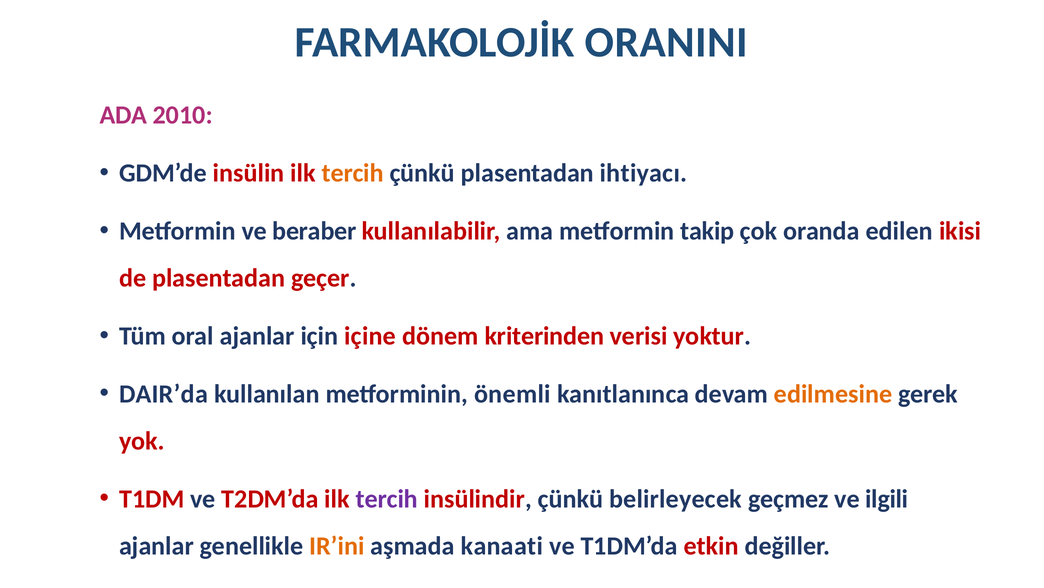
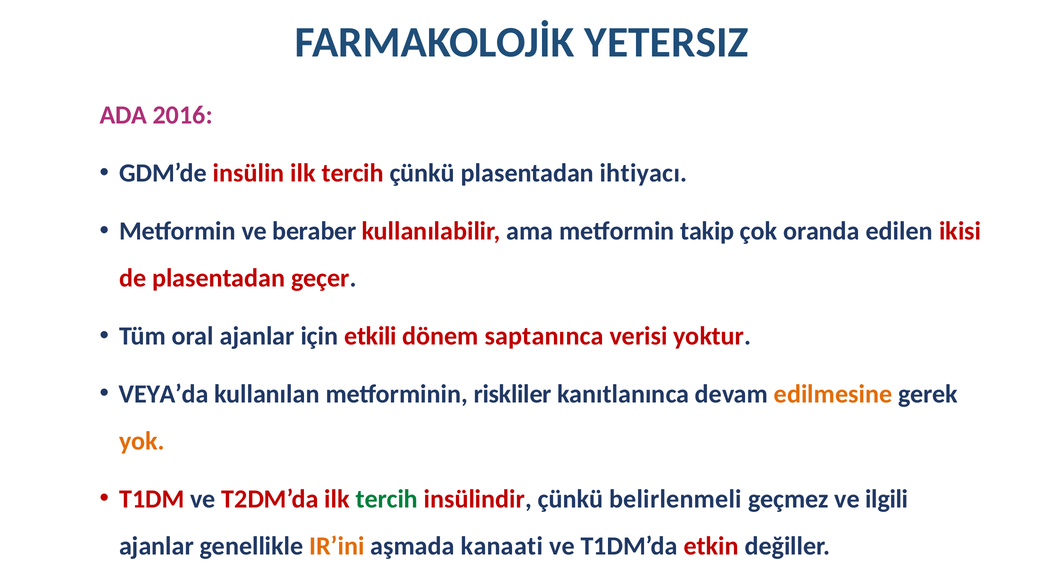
ORANINI: ORANINI -> YETERSIZ
2010: 2010 -> 2016
tercih at (353, 173) colour: orange -> red
içine: içine -> etkili
kriterinden: kriterinden -> saptanınca
DAIR’da: DAIR’da -> VEYA’da
önemli: önemli -> riskliler
yok colour: red -> orange
tercih at (387, 498) colour: purple -> green
belirleyecek: belirleyecek -> belirlenmeli
